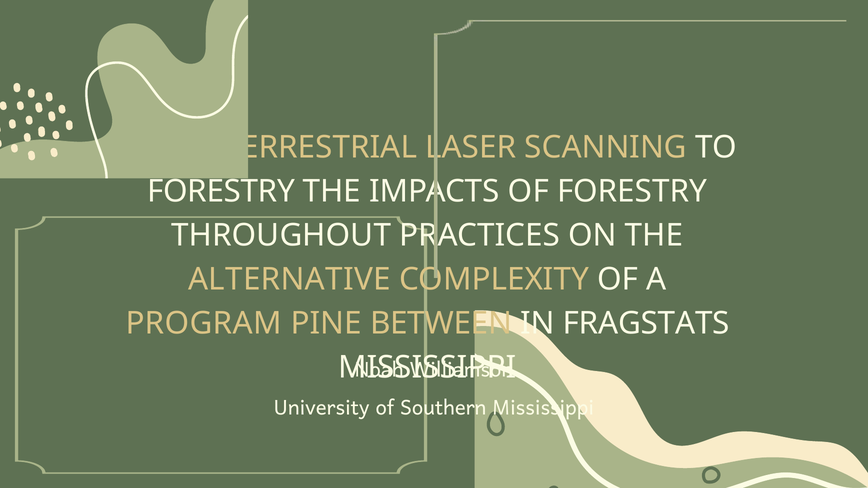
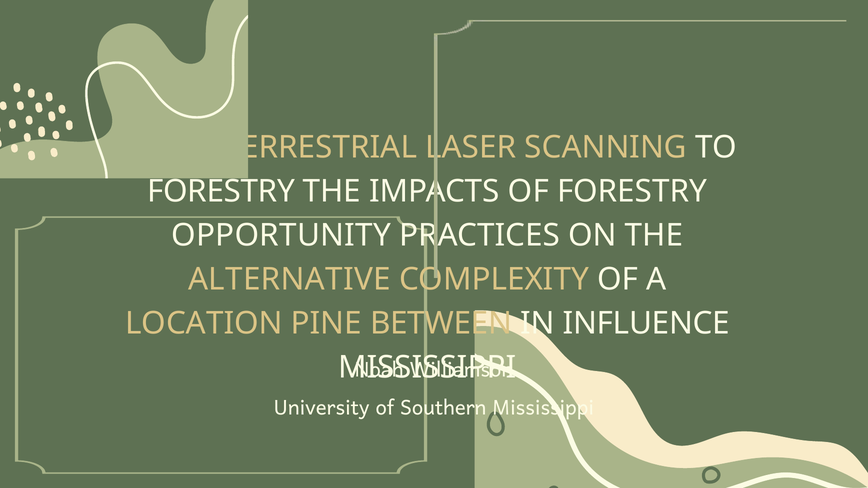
THROUGHOUT: THROUGHOUT -> OPPORTUNITY
PROGRAM: PROGRAM -> LOCATION
FRAGSTATS: FRAGSTATS -> INFLUENCE
